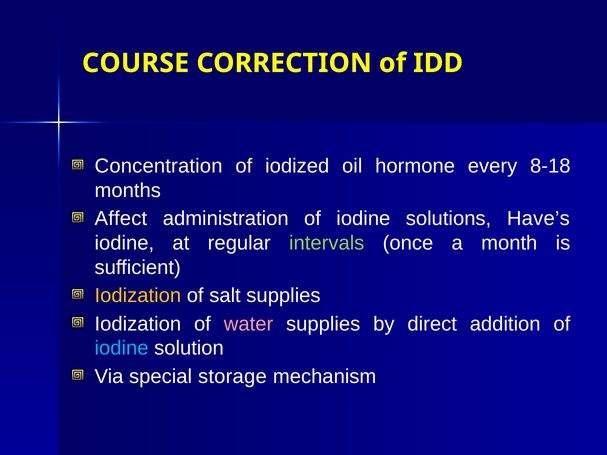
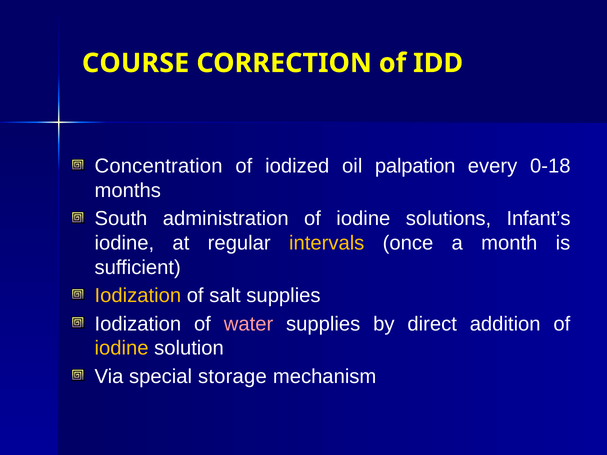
hormone: hormone -> palpation
8-18: 8-18 -> 0-18
Affect: Affect -> South
Have’s: Have’s -> Infant’s
intervals colour: light green -> yellow
iodine at (122, 348) colour: light blue -> yellow
